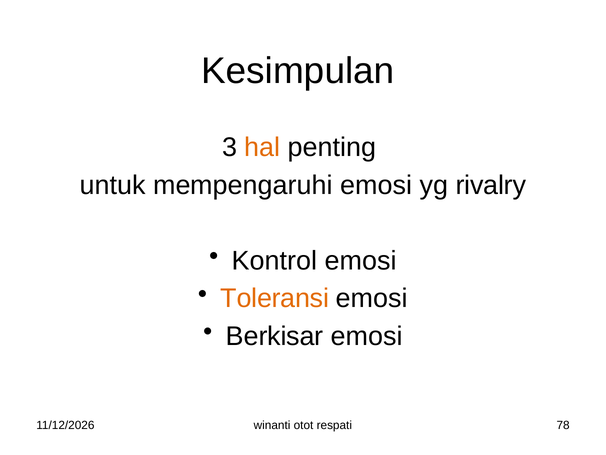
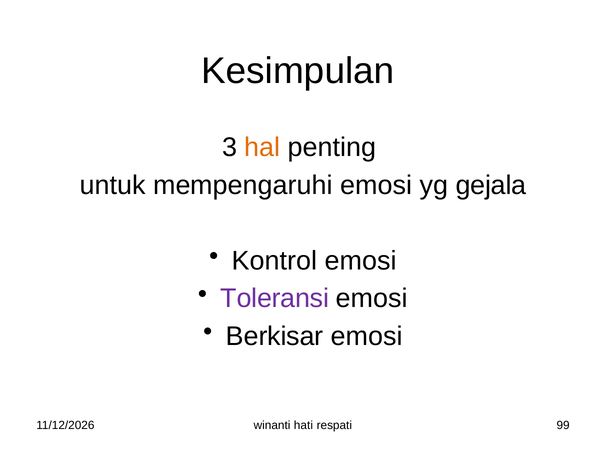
rivalry: rivalry -> gejala
Toleransi colour: orange -> purple
otot: otot -> hati
78: 78 -> 99
